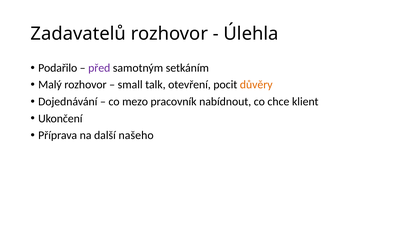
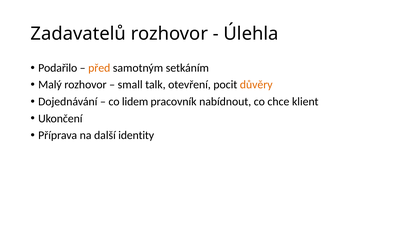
před colour: purple -> orange
mezo: mezo -> lidem
našeho: našeho -> identity
